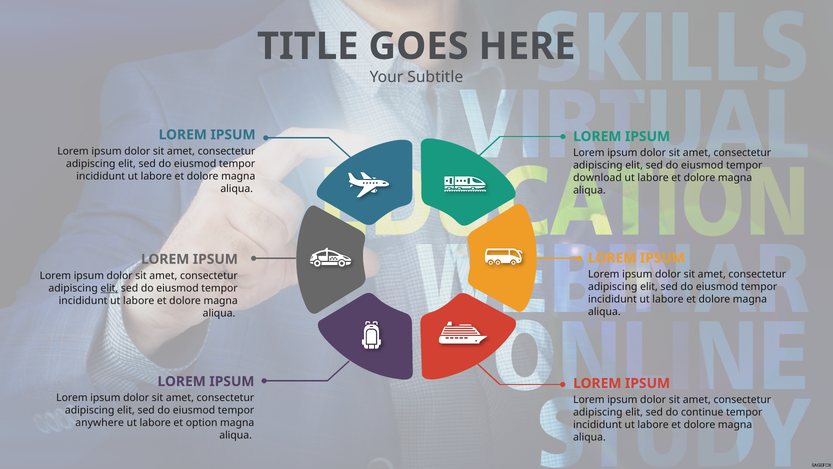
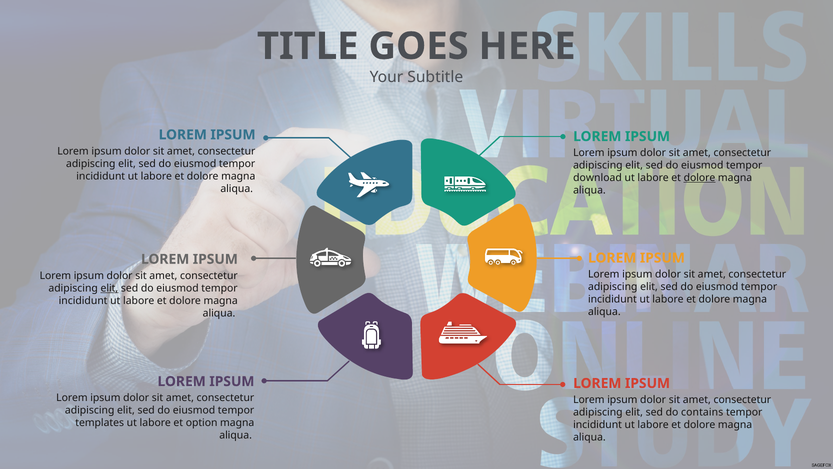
dolore at (699, 178) underline: none -> present
continue: continue -> contains
anywhere: anywhere -> templates
